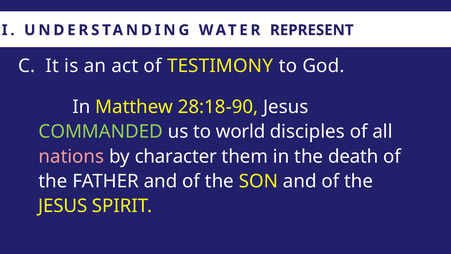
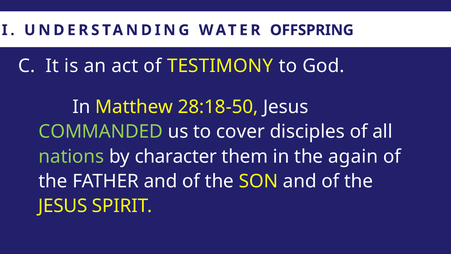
REPRESENT: REPRESENT -> OFFSPRING
28:18-90: 28:18-90 -> 28:18-50
world: world -> cover
nations colour: pink -> light green
death: death -> again
